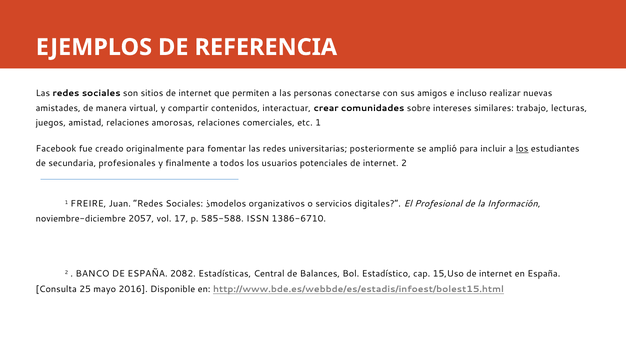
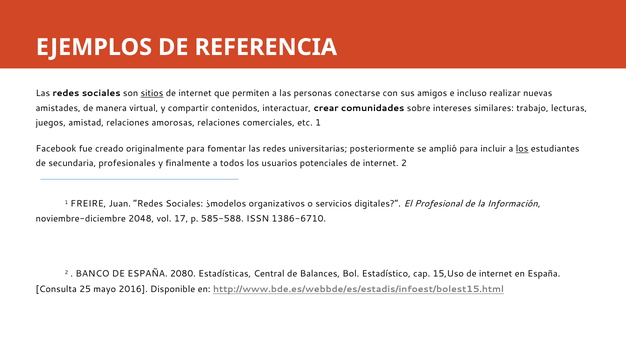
sitios underline: none -> present
2057: 2057 -> 2048
2082: 2082 -> 2080
